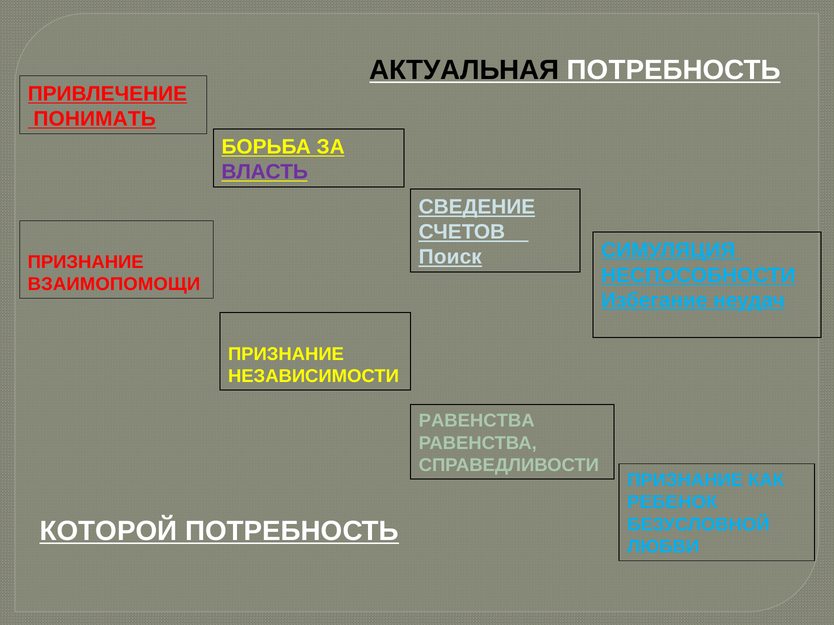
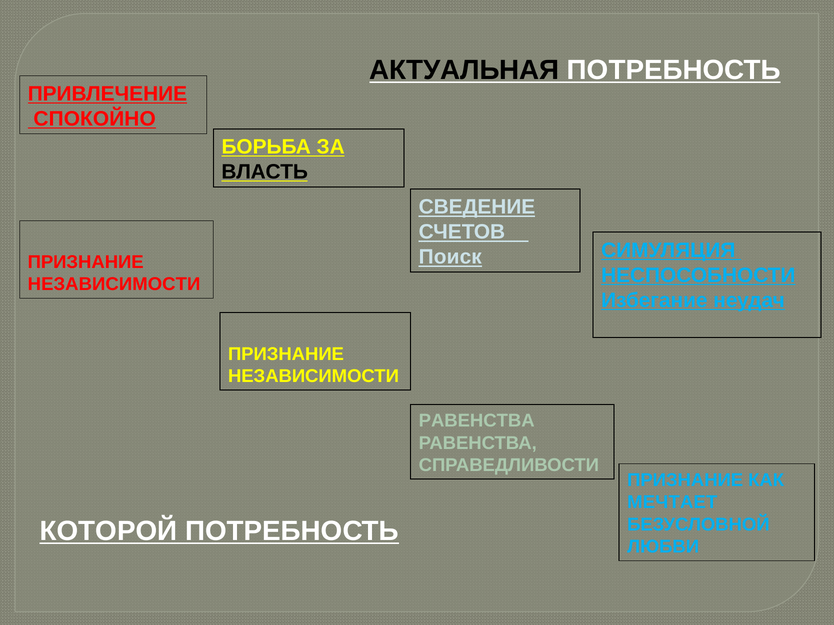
ПОНИМАТЬ: ПОНИМАТЬ -> СПОКОЙНО
ВЛАСТЬ colour: purple -> black
ВЗАИМОПОМОЩИ at (114, 285): ВЗАИМОПОМОЩИ -> НЕЗАВИСИМОСТИ
РЕБЕНОК: РЕБЕНОК -> МЕЧТАЕТ
